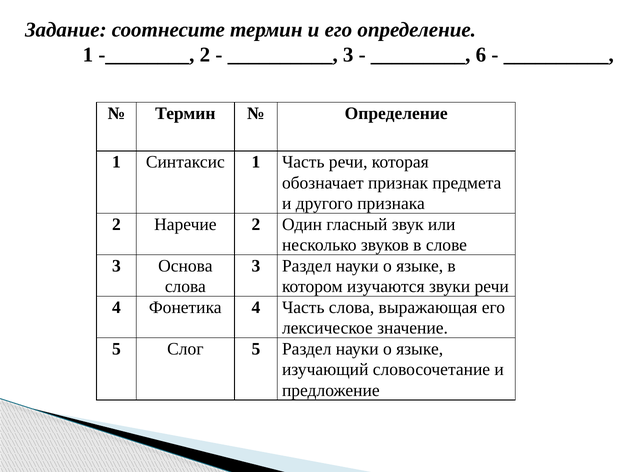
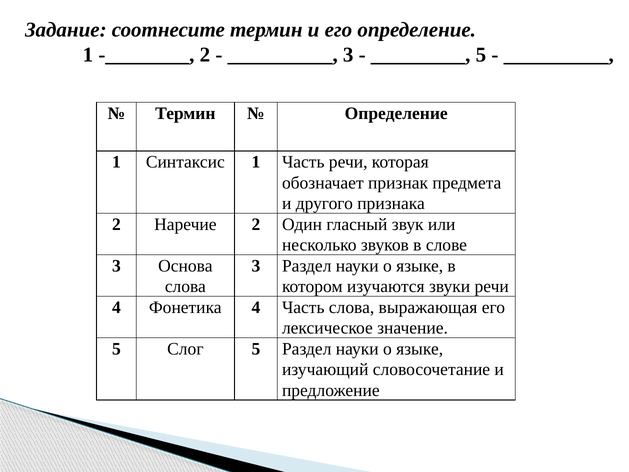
6 at (481, 55): 6 -> 5
